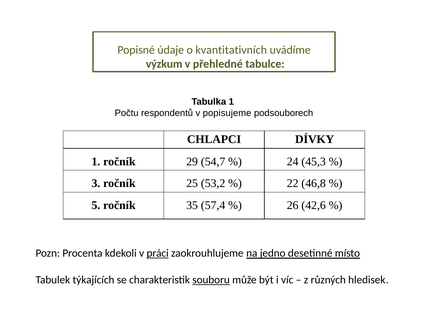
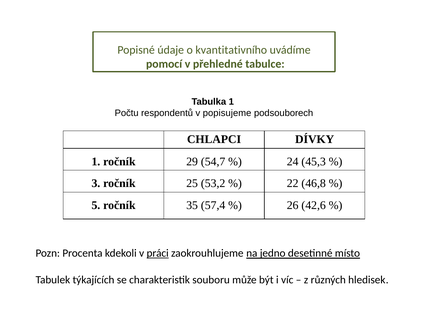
kvantitativních: kvantitativních -> kvantitativního
výzkum: výzkum -> pomocí
souboru underline: present -> none
